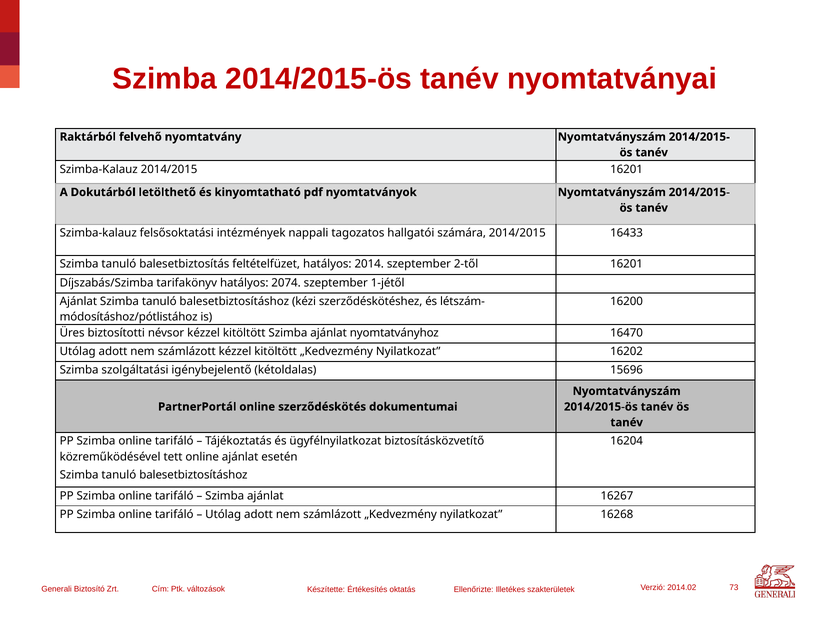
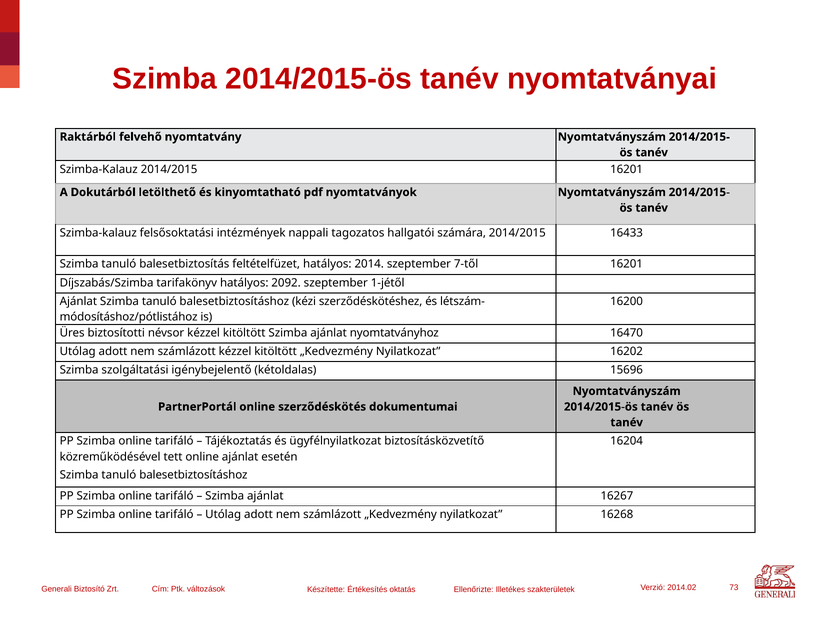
2-től: 2-től -> 7-től
2074: 2074 -> 2092
